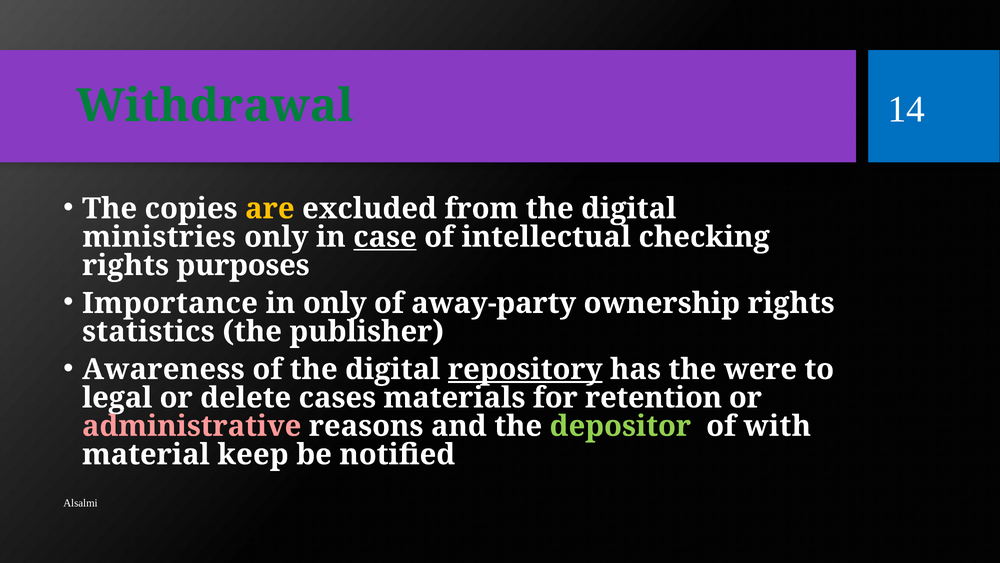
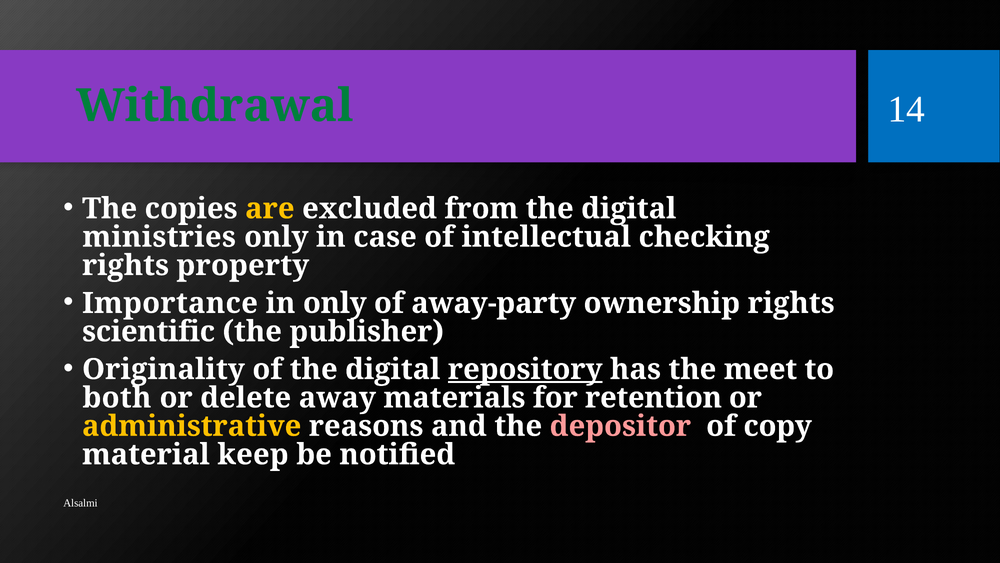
case underline: present -> none
purposes: purposes -> property
statistics: statistics -> scientific
Awareness: Awareness -> Originality
were: were -> meet
legal: legal -> both
cases: cases -> away
administrative colour: pink -> yellow
depositor colour: light green -> pink
with: with -> copy
